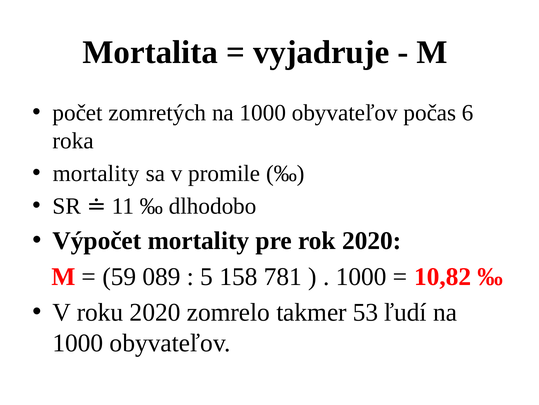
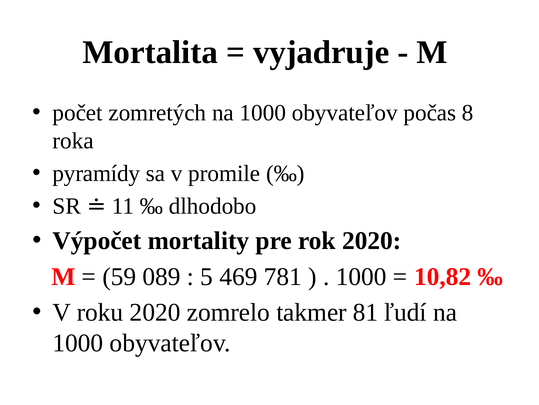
6: 6 -> 8
mortality at (96, 173): mortality -> pyramídy
158: 158 -> 469
53: 53 -> 81
